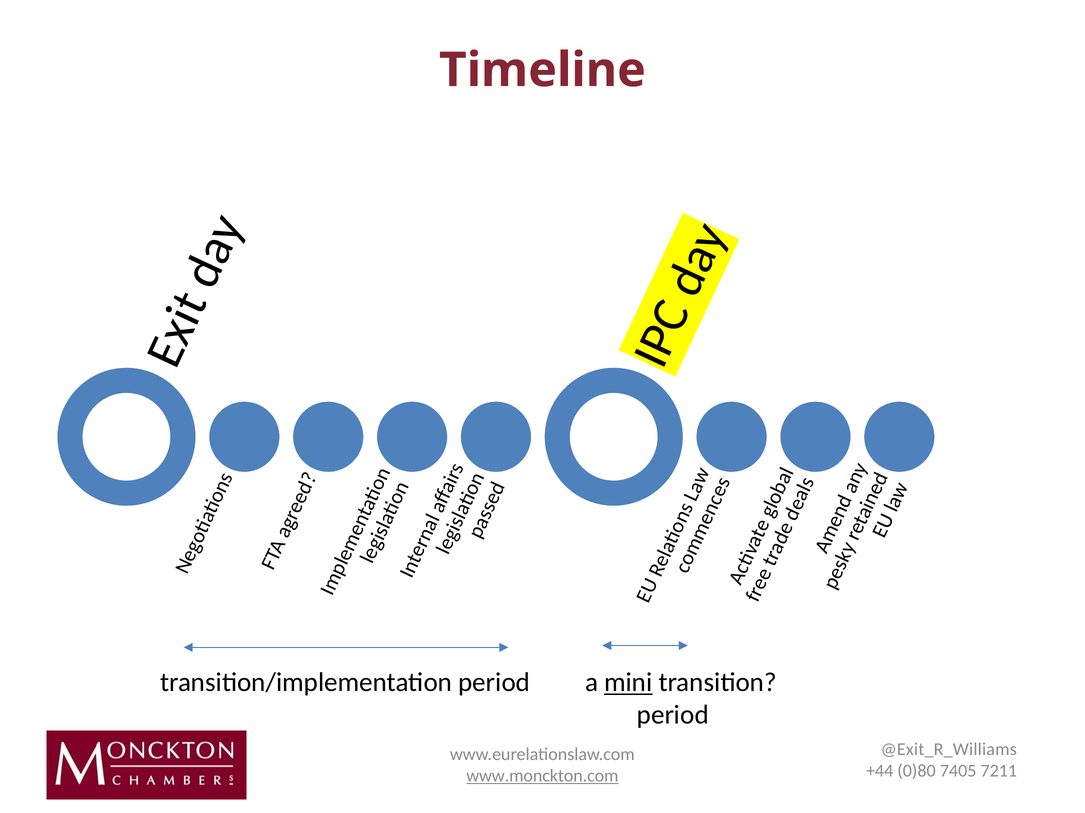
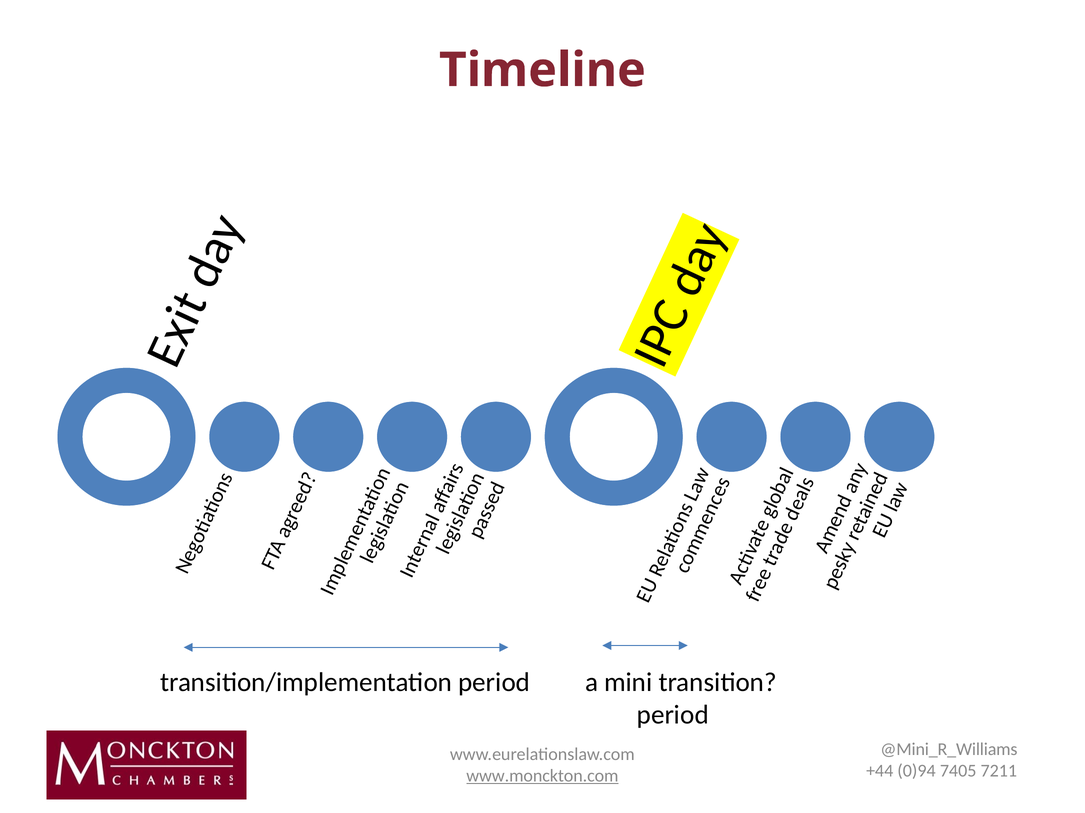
mini underline: present -> none
@Exit_R_Williams: @Exit_R_Williams -> @Mini_R_Williams
0)80: 0)80 -> 0)94
